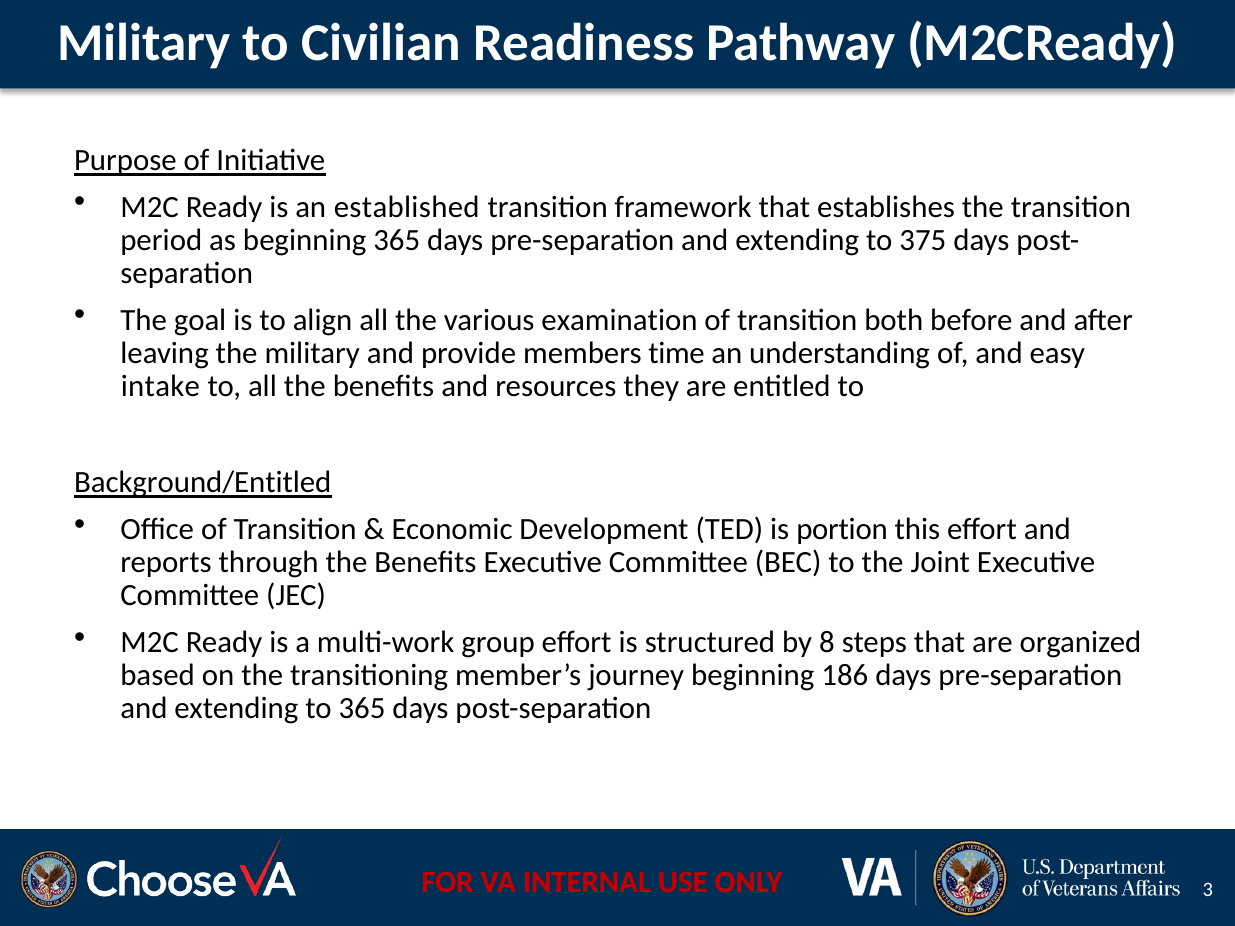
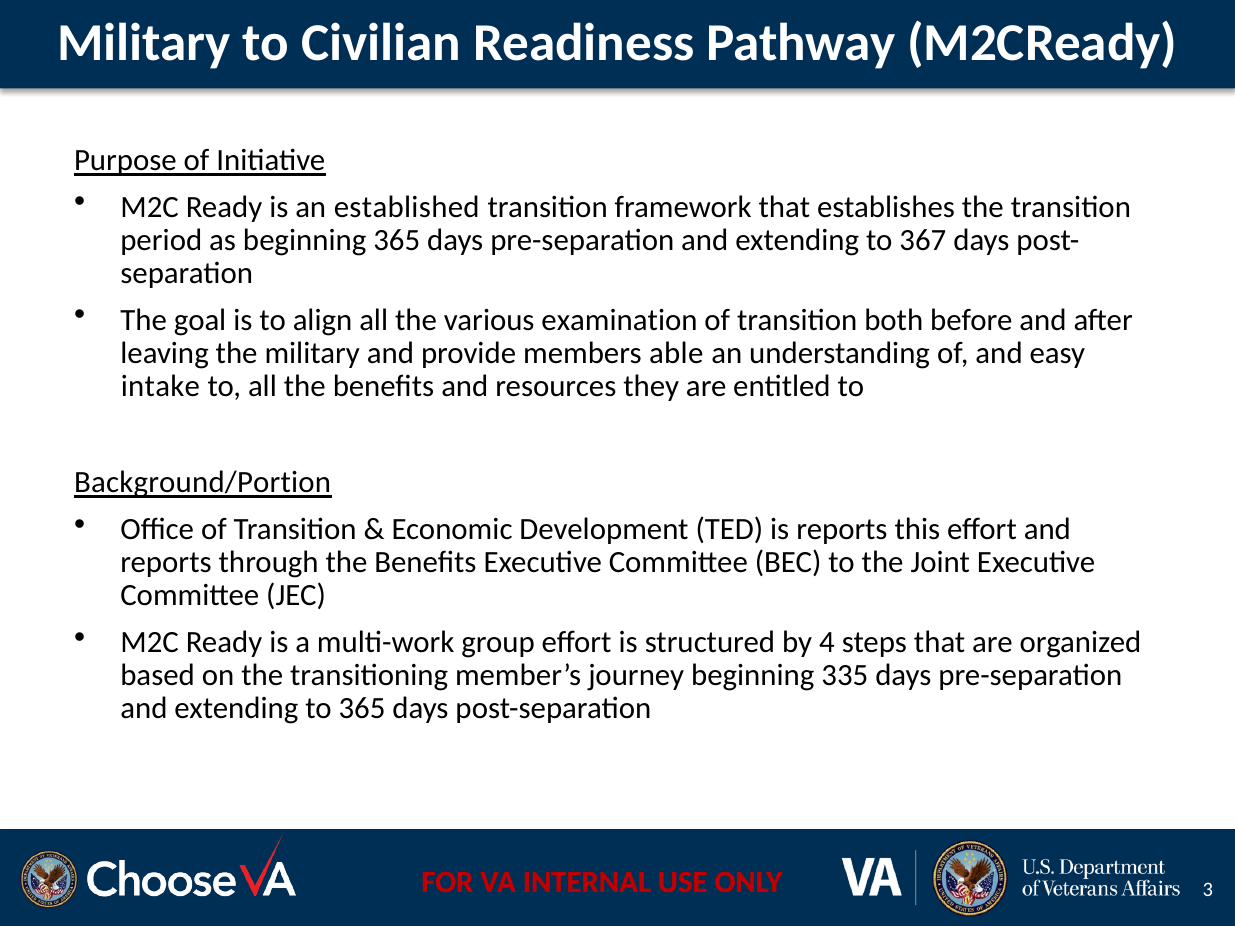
375: 375 -> 367
time: time -> able
Background/Entitled: Background/Entitled -> Background/Portion
is portion: portion -> reports
8: 8 -> 4
186: 186 -> 335
